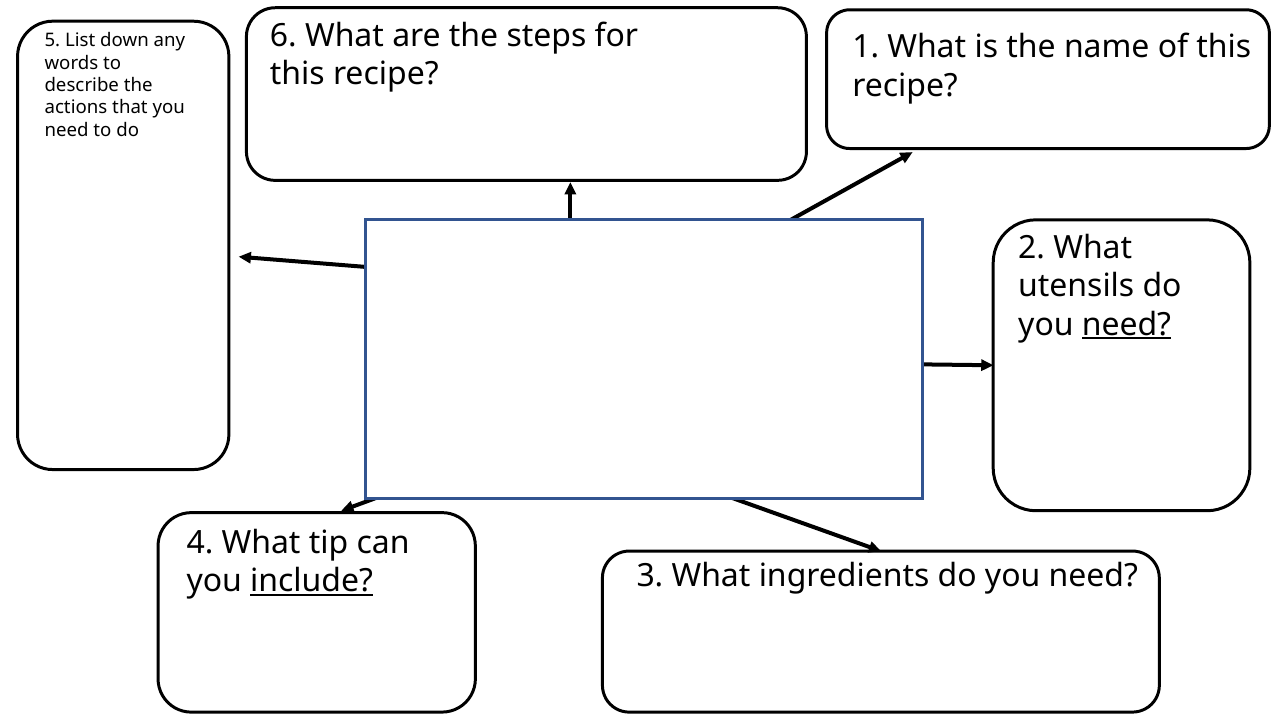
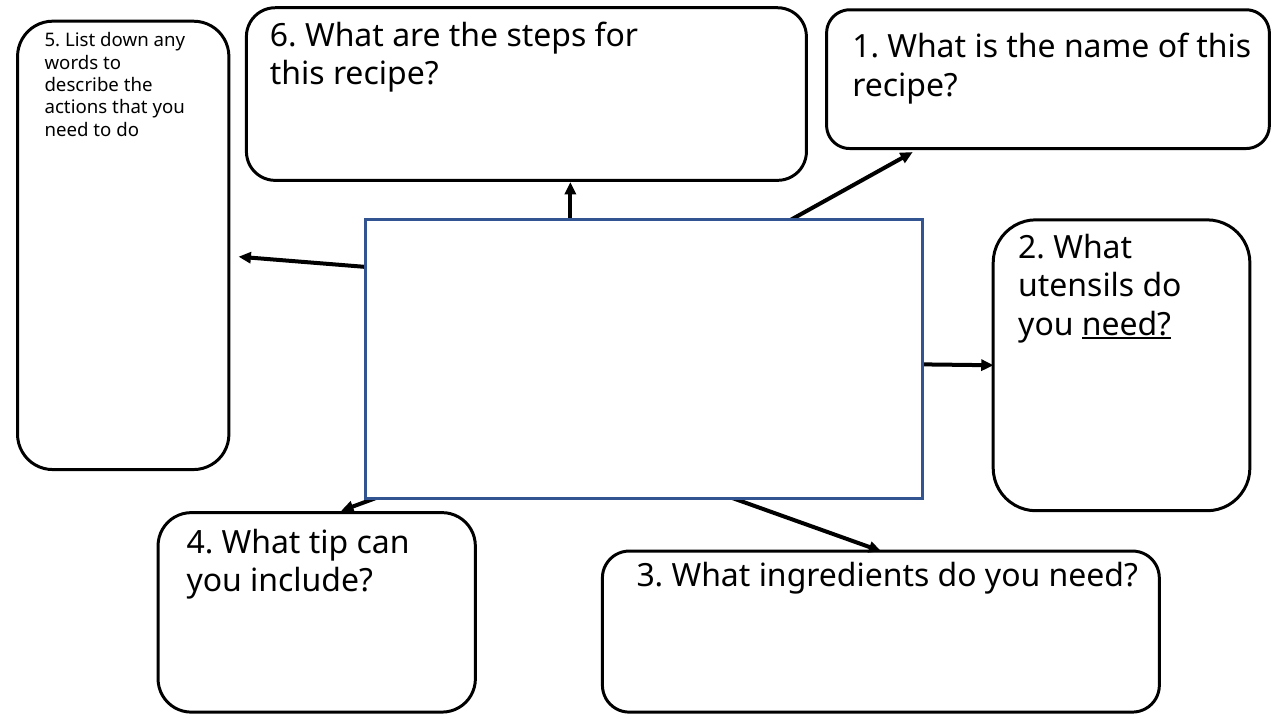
include underline: present -> none
